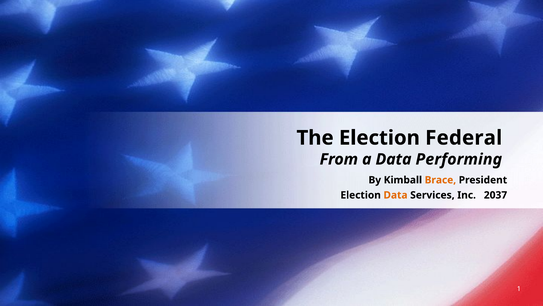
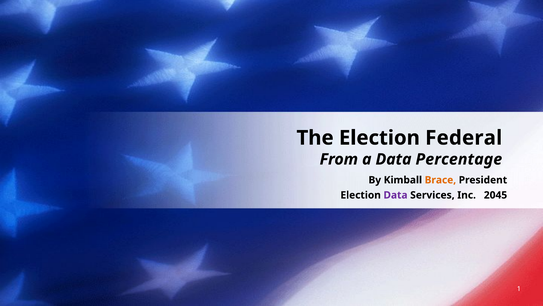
Performing: Performing -> Percentage
Data at (396, 195) colour: orange -> purple
2037: 2037 -> 2045
